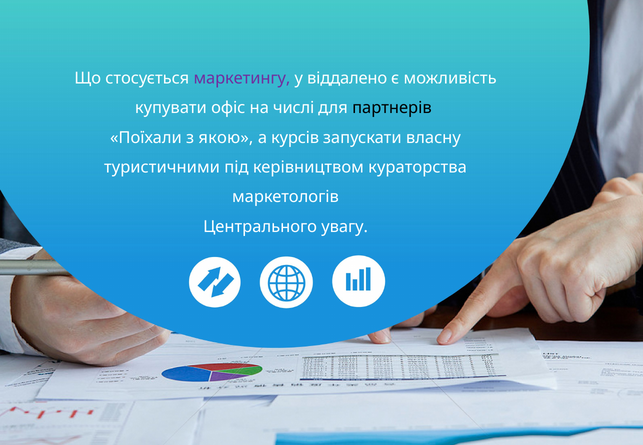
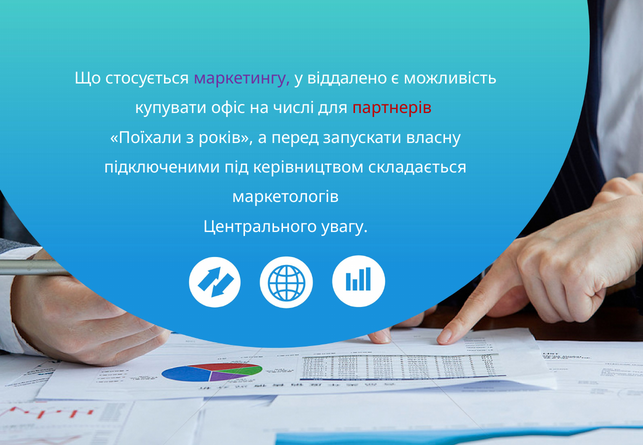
партнерів colour: black -> red
якою: якою -> років
курсів: курсів -> перед
туристичними: туристичними -> підключеними
кураторства: кураторства -> складається
